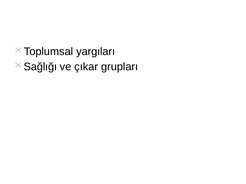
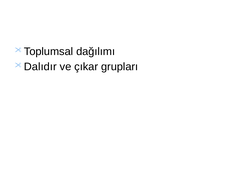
yargıları: yargıları -> dağılımı
Sağlığı: Sağlığı -> Dalıdır
